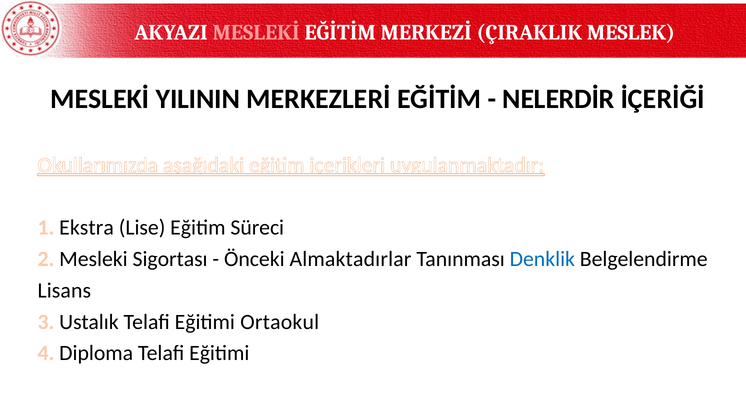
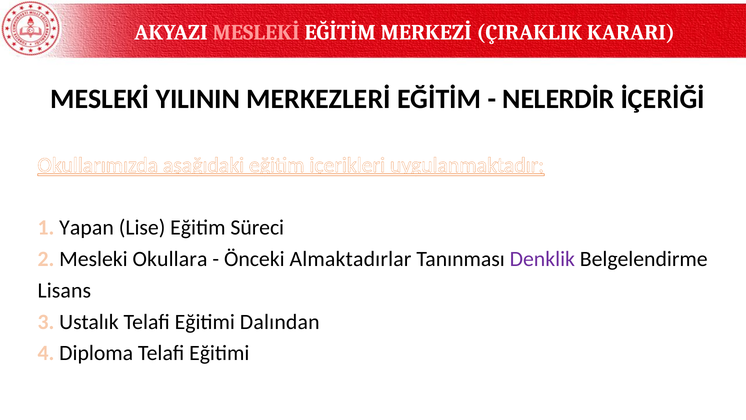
MESLEK: MESLEK -> KARARI
Ekstra: Ekstra -> Yapan
Sigortası: Sigortası -> Okullara
Denklik colour: blue -> purple
Ortaokul: Ortaokul -> Dalından
